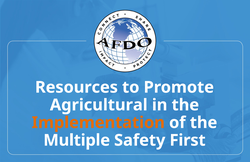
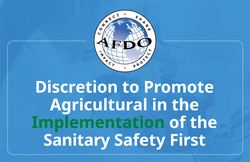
Resources: Resources -> Discretion
Implementation colour: orange -> green
Multiple: Multiple -> Sanitary
